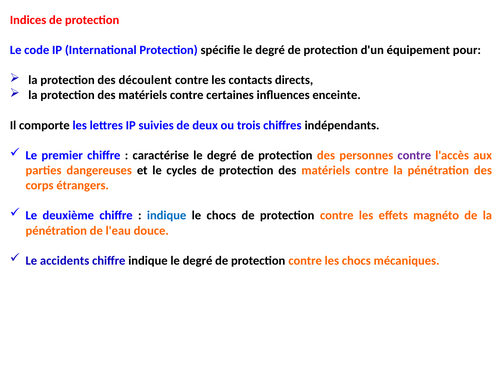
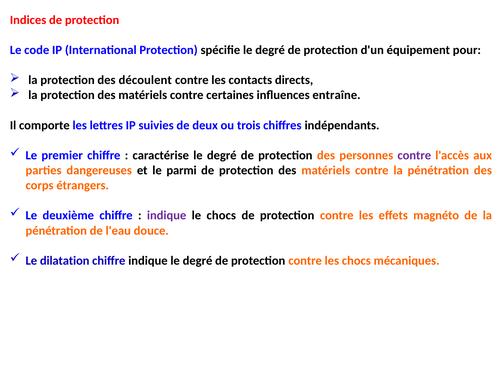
enceinte: enceinte -> entraîne
cycles: cycles -> parmi
indique at (167, 216) colour: blue -> purple
accidents: accidents -> dilatation
